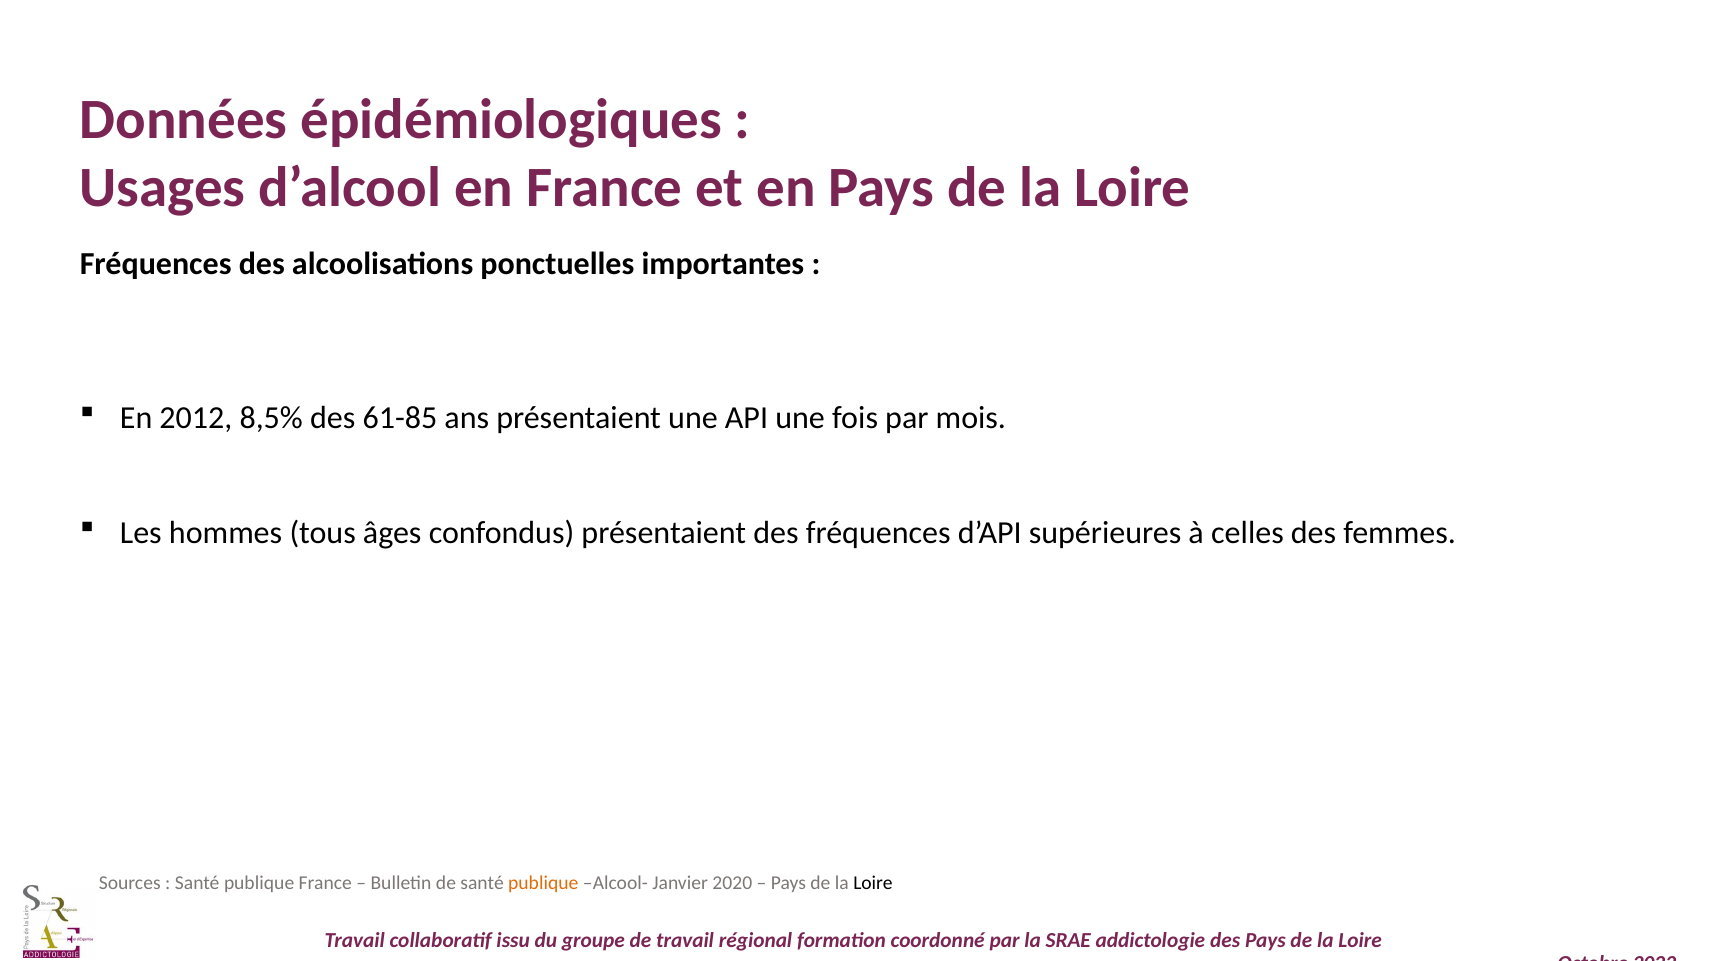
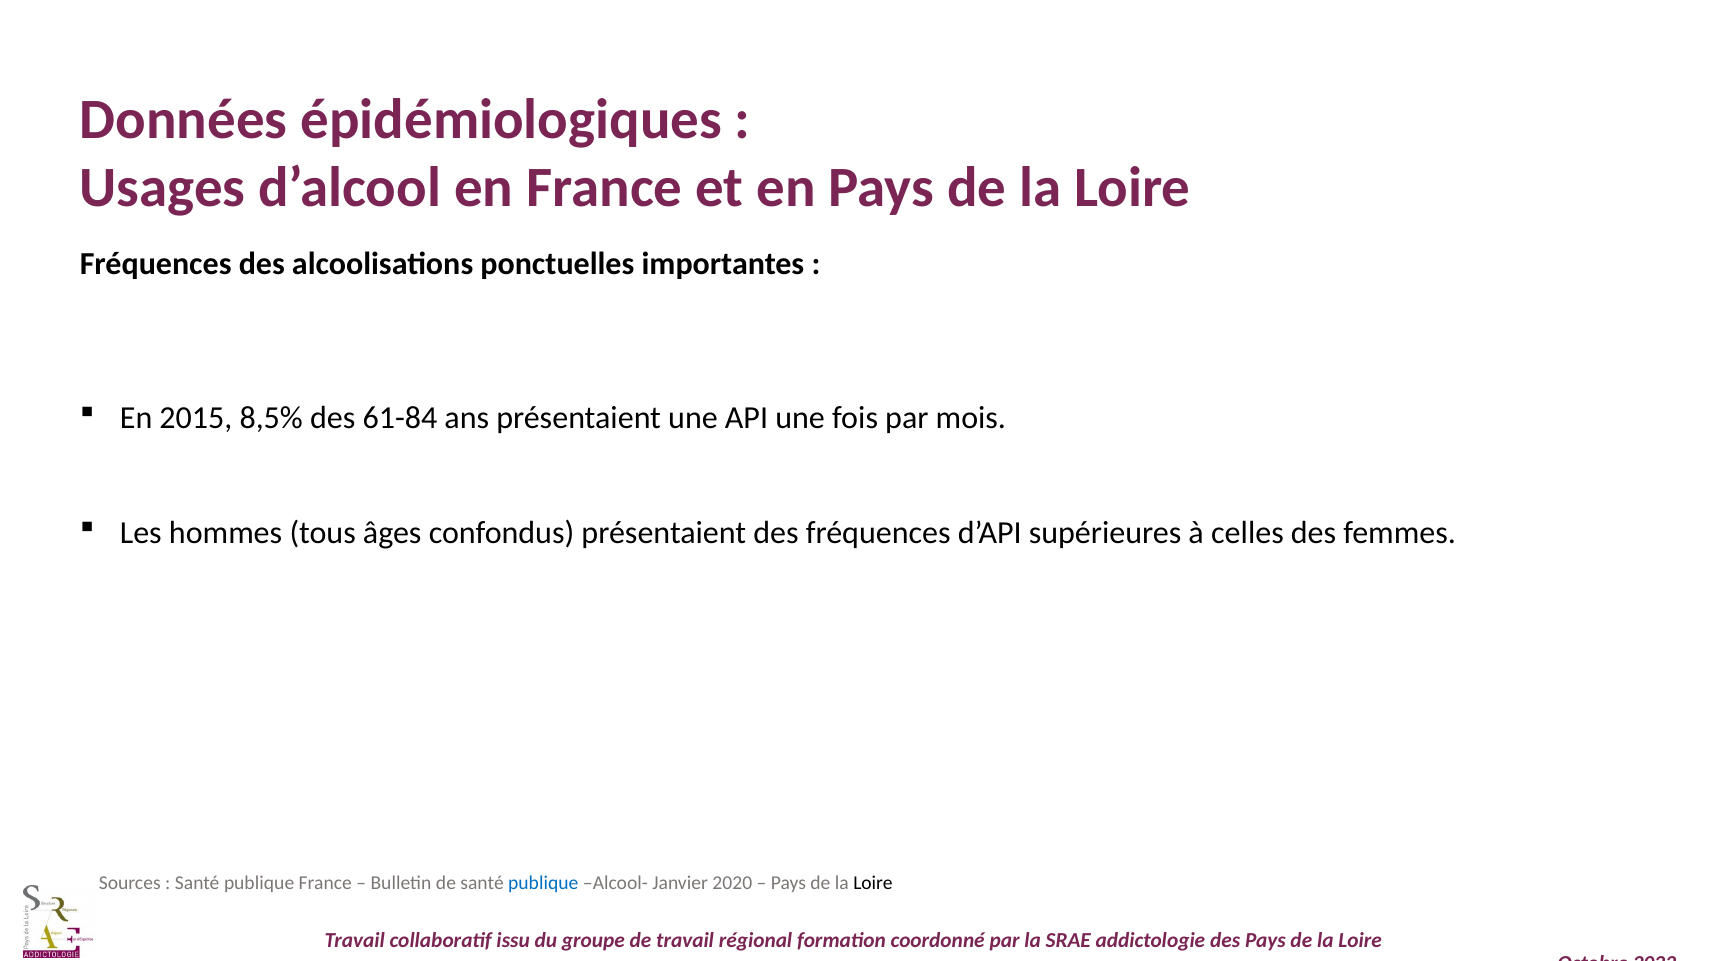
2012: 2012 -> 2015
61-85: 61-85 -> 61-84
publique at (543, 884) colour: orange -> blue
